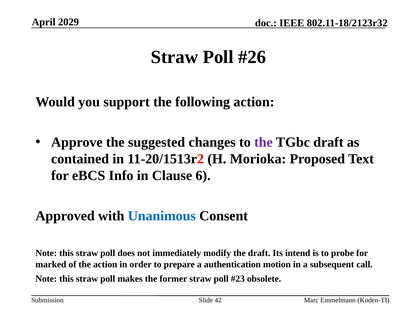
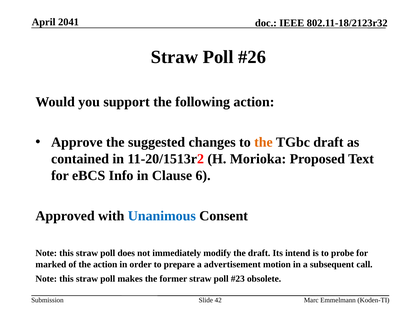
2029: 2029 -> 2041
the at (263, 142) colour: purple -> orange
authentication: authentication -> advertisement
